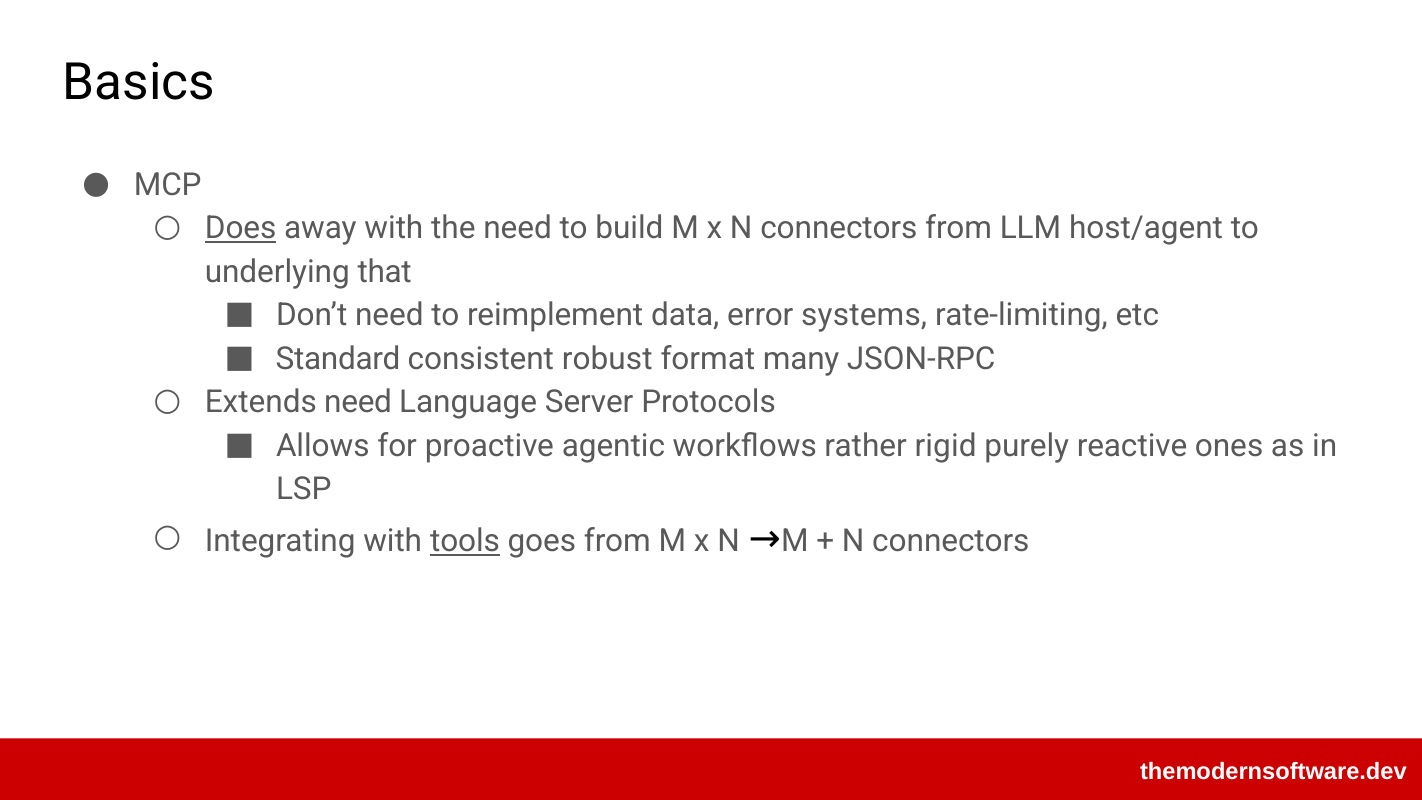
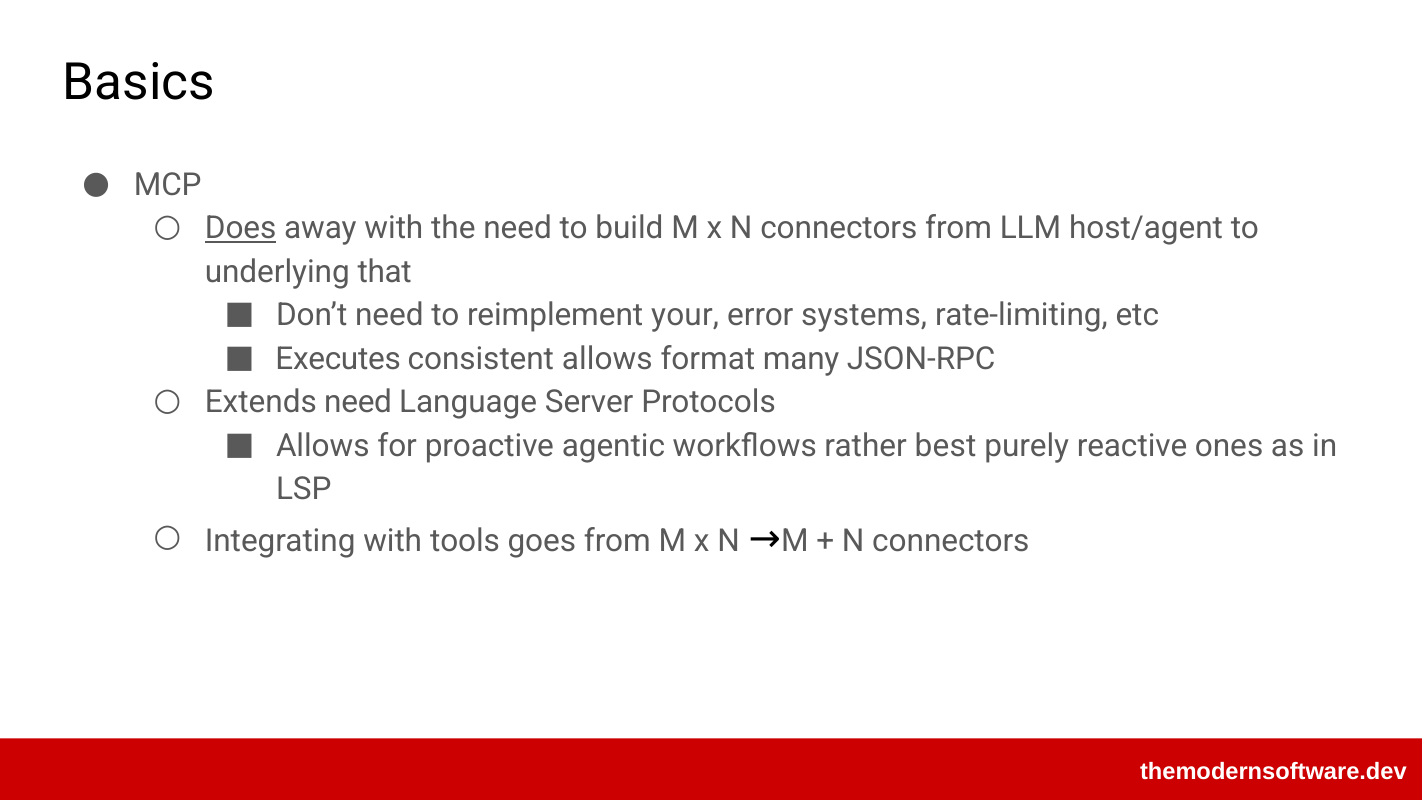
data: data -> your
Standard: Standard -> Executes
consistent robust: robust -> allows
rigid: rigid -> best
tools underline: present -> none
